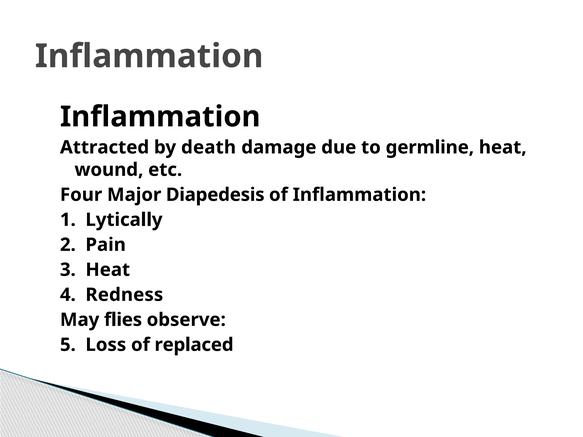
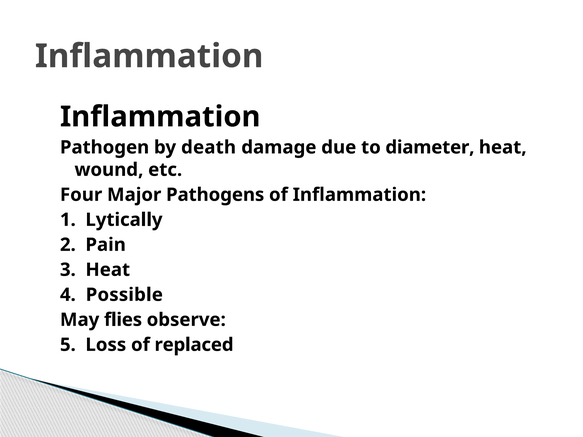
Attracted: Attracted -> Pathogen
germline: germline -> diameter
Diapedesis: Diapedesis -> Pathogens
Redness: Redness -> Possible
